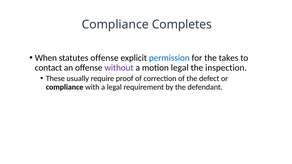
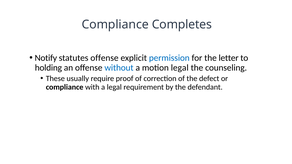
When: When -> Notify
takes: takes -> letter
contact: contact -> holding
without colour: purple -> blue
inspection: inspection -> counseling
